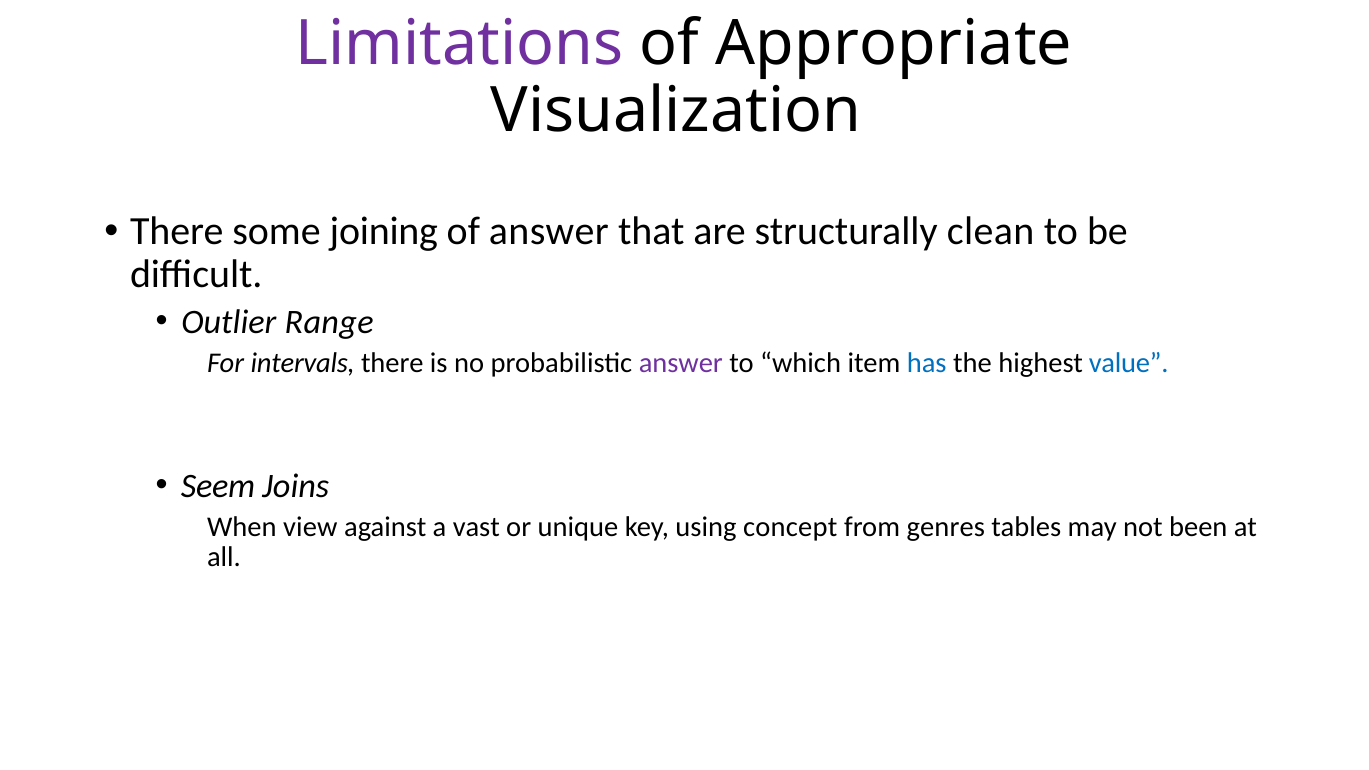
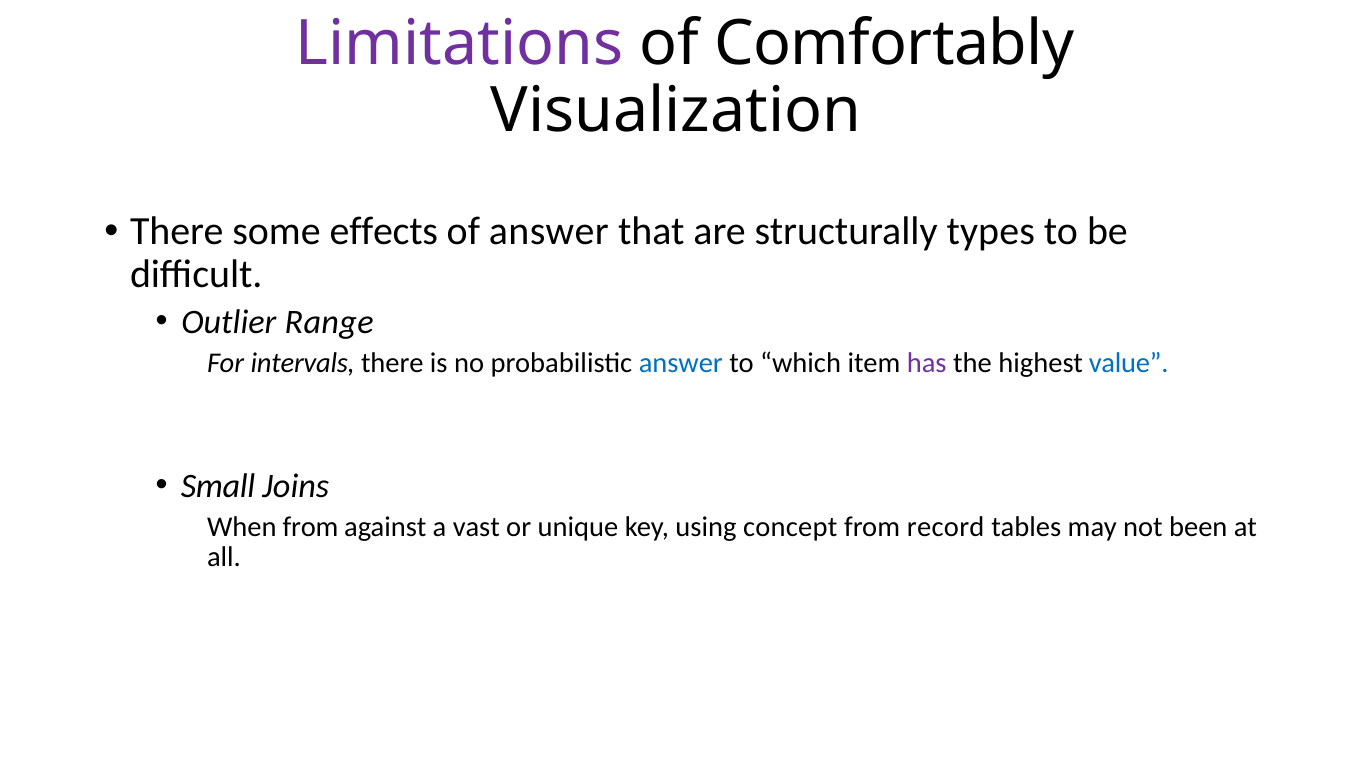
Appropriate: Appropriate -> Comfortably
joining: joining -> effects
clean: clean -> types
answer at (681, 363) colour: purple -> blue
has colour: blue -> purple
Seem: Seem -> Small
When view: view -> from
genres: genres -> record
